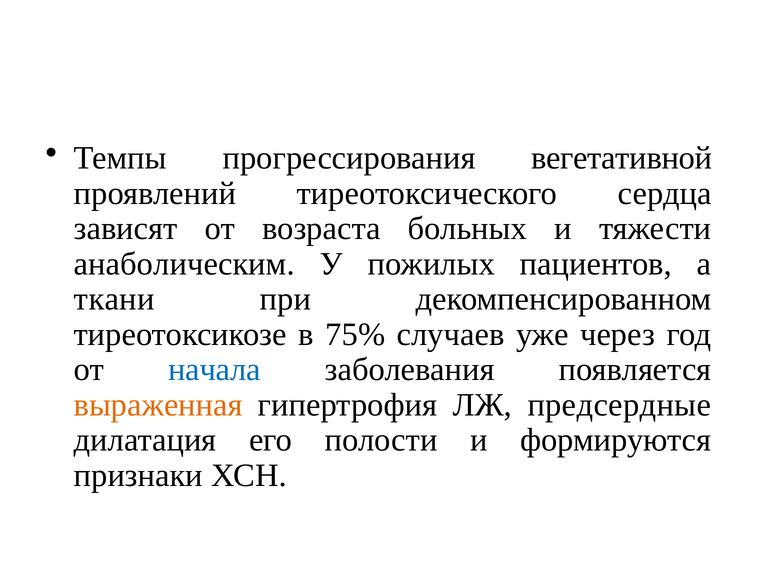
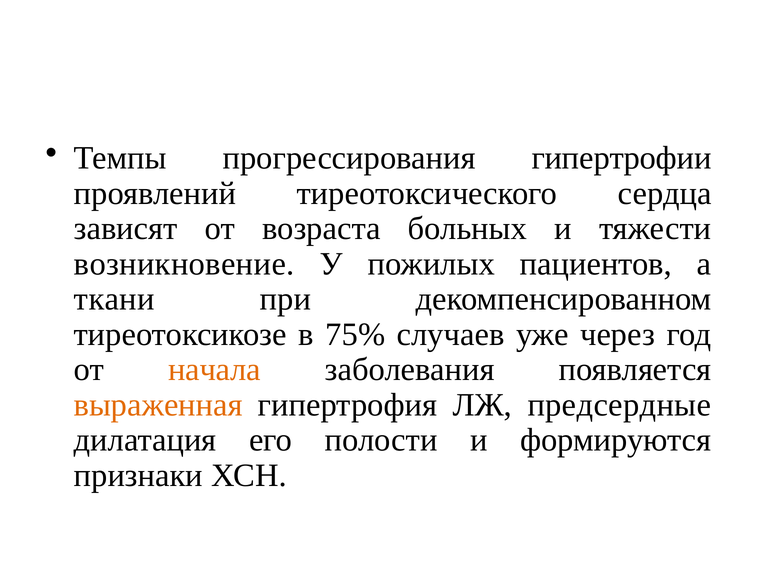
вегетативной: вегетативной -> гипертрофии
анаболическим: анаболическим -> возникновение
начала colour: blue -> orange
